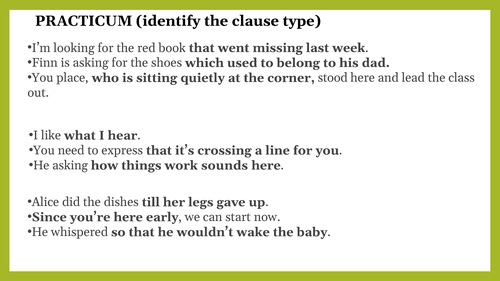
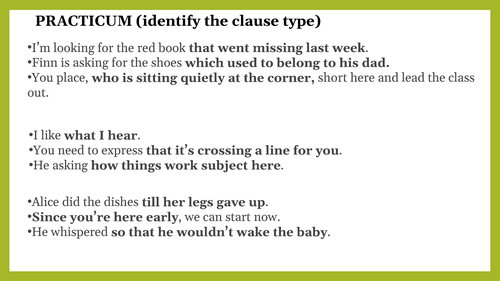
stood: stood -> short
sounds: sounds -> subject
